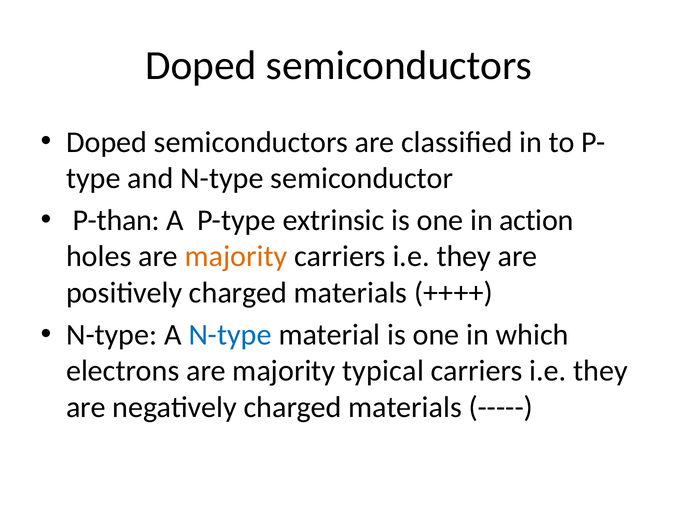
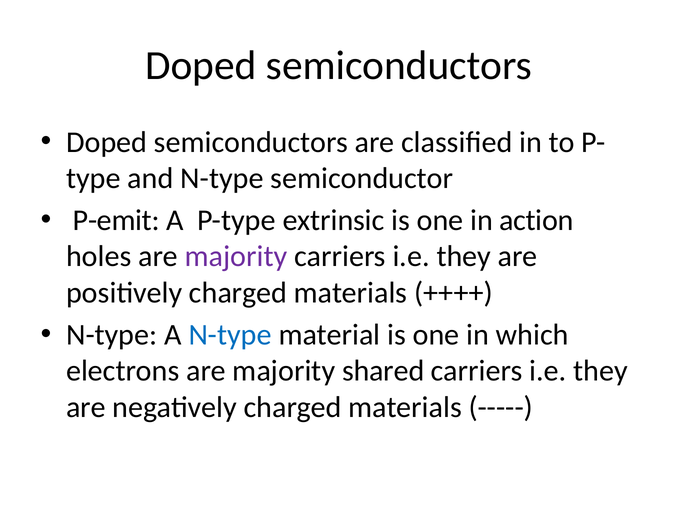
P-than: P-than -> P-emit
majority at (236, 257) colour: orange -> purple
typical: typical -> shared
